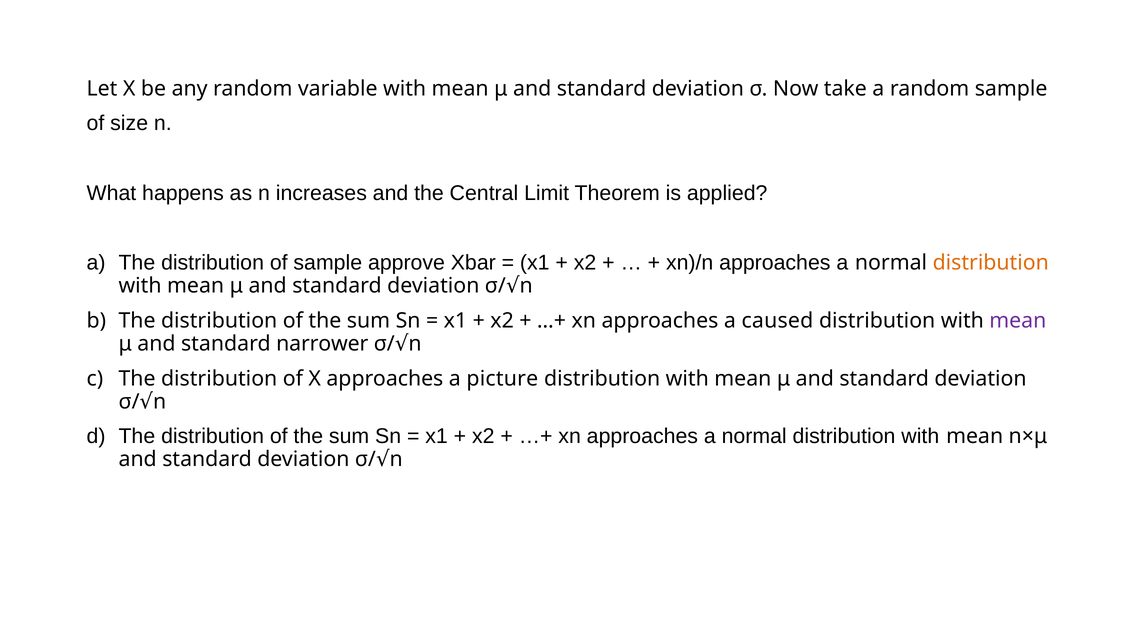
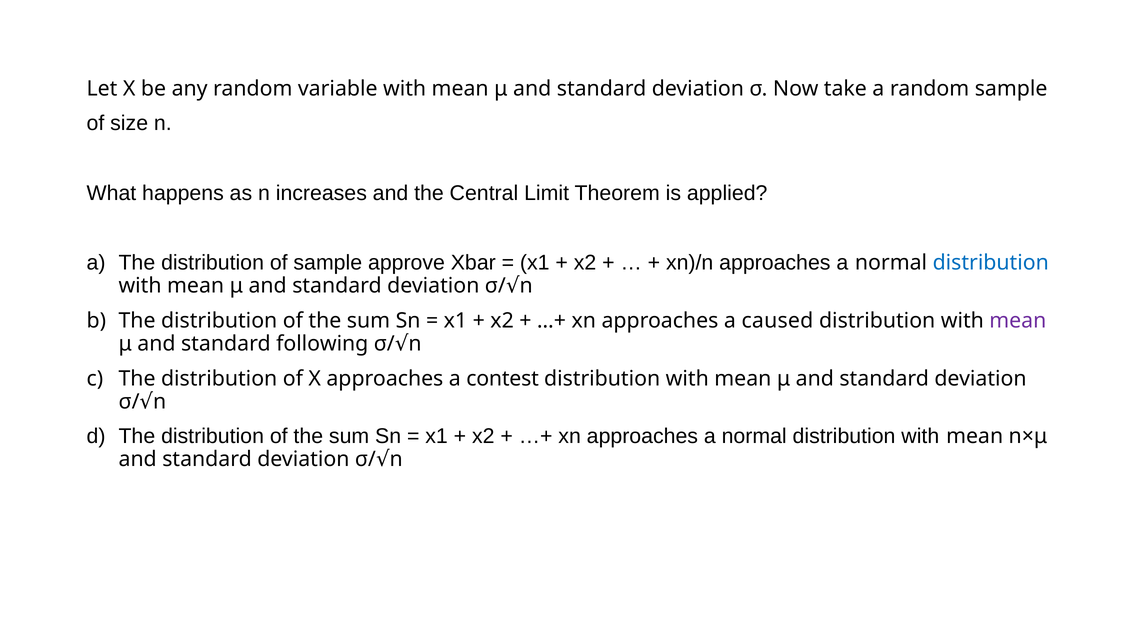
distribution at (991, 263) colour: orange -> blue
narrower: narrower -> following
picture: picture -> contest
